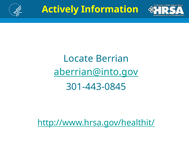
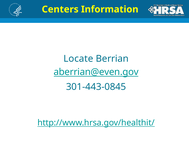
Actively: Actively -> Centers
aberrian@into.gov: aberrian@into.gov -> aberrian@even.gov
